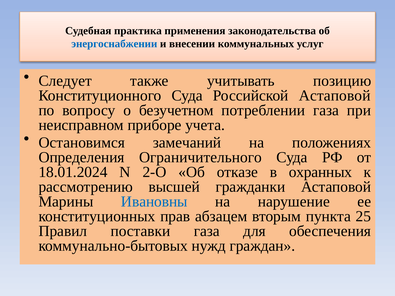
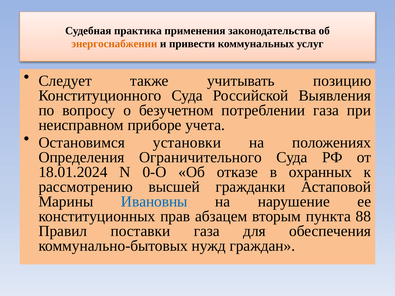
энергоснабжении colour: blue -> orange
внесении: внесении -> привести
Российской Астаповой: Астаповой -> Выявления
замечаний: замечаний -> установки
2-О: 2-О -> 0-О
25: 25 -> 88
